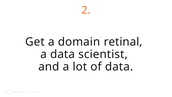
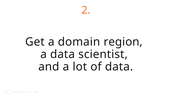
retinal: retinal -> region
